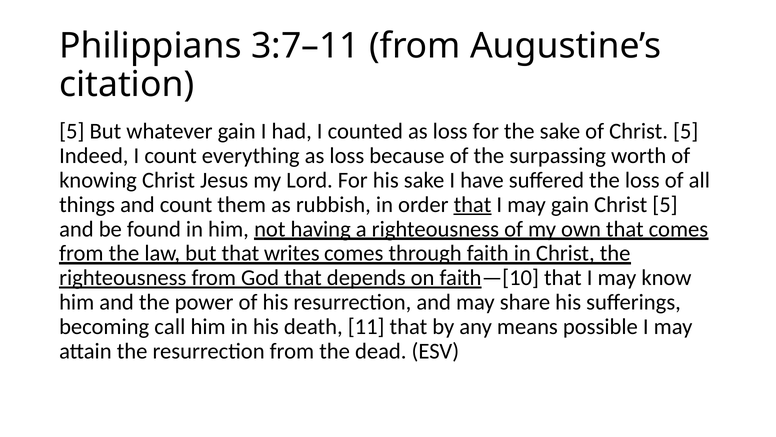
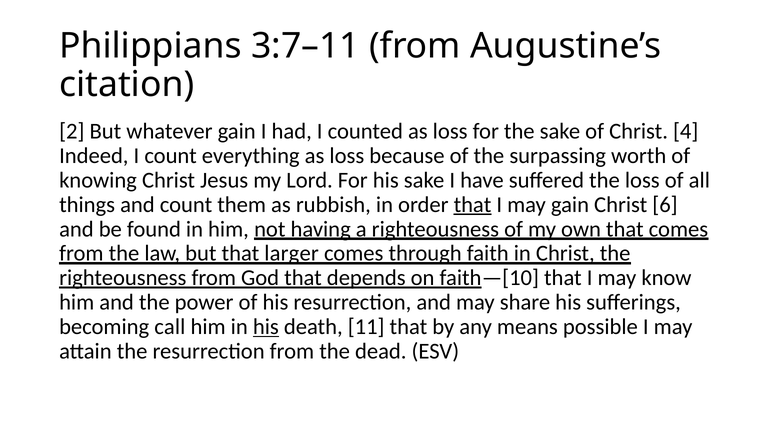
5 at (72, 131): 5 -> 2
of Christ 5: 5 -> 4
gain Christ 5: 5 -> 6
writes: writes -> larger
his at (266, 326) underline: none -> present
